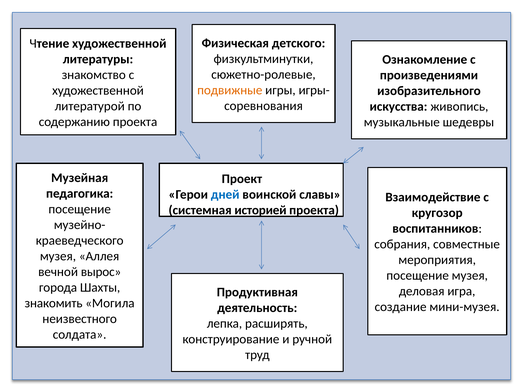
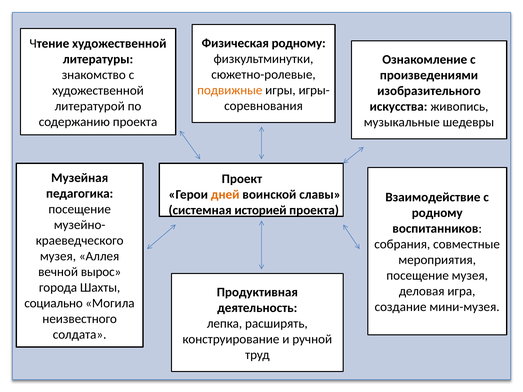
Физическая детского: детского -> родному
дней colour: blue -> orange
кругозор at (437, 213): кругозор -> родному
знакомить: знакомить -> социально
